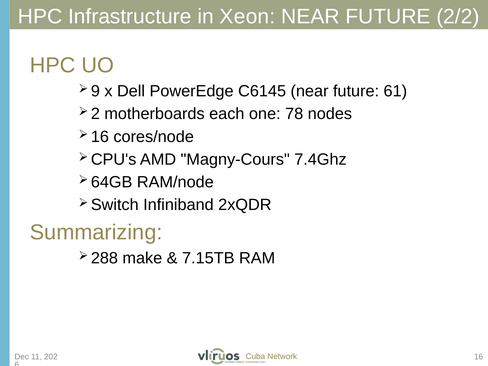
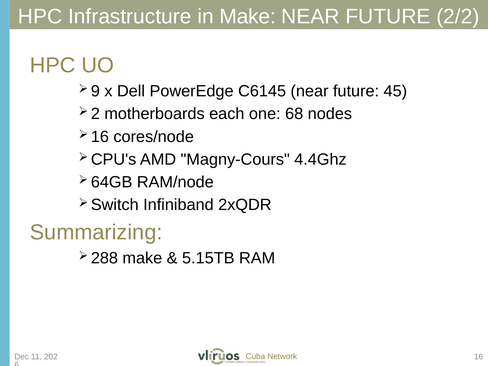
in Xeon: Xeon -> Make
61: 61 -> 45
78: 78 -> 68
7.4Ghz: 7.4Ghz -> 4.4Ghz
7.15TB: 7.15TB -> 5.15TB
